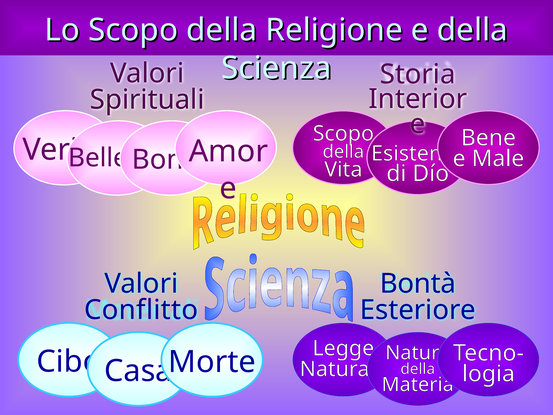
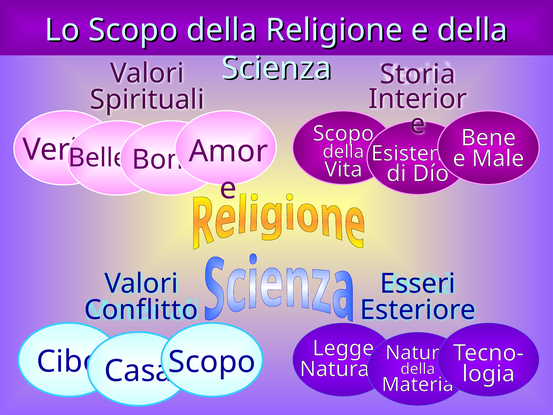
Bontà at (418, 284): Bontà -> Esseri
Morte at (212, 362): Morte -> Scopo
